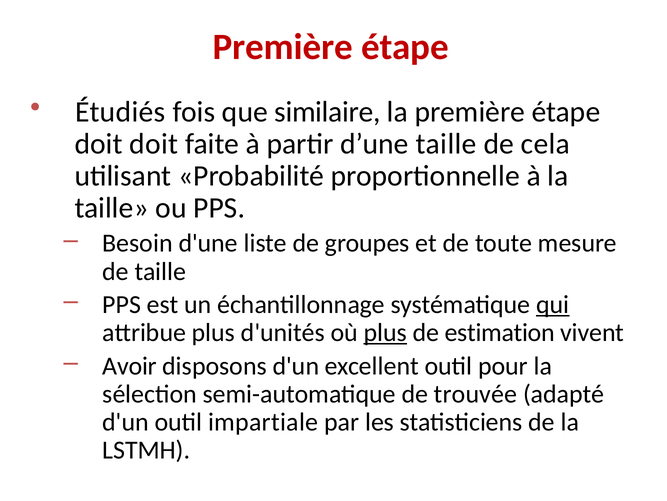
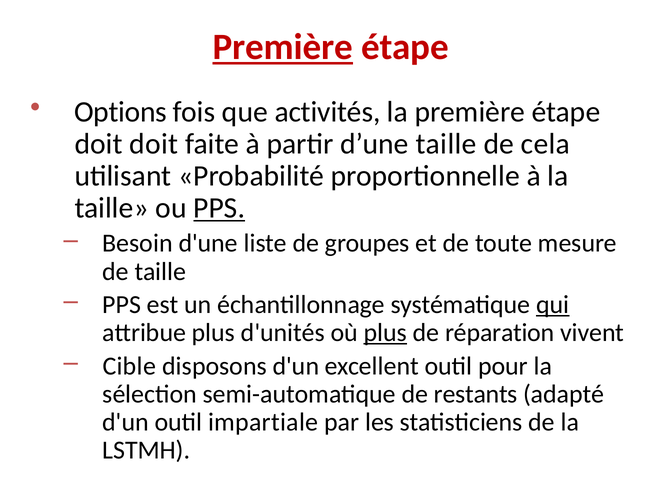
Première at (283, 47) underline: none -> present
Étudiés: Étudiés -> Options
similaire: similaire -> activités
PPS at (219, 208) underline: none -> present
estimation: estimation -> réparation
Avoir: Avoir -> Cible
trouvée: trouvée -> restants
